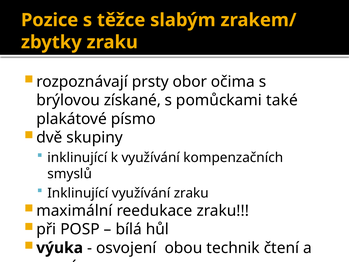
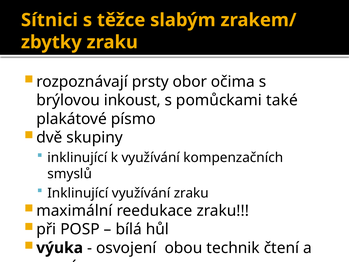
Pozice: Pozice -> Sítnici
získané: získané -> inkoust
